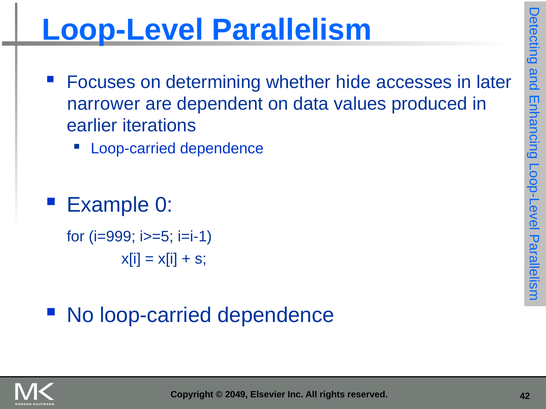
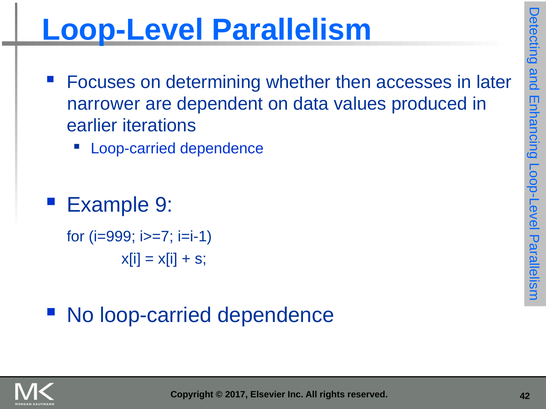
hide: hide -> then
0: 0 -> 9
i>=5: i>=5 -> i>=7
2049: 2049 -> 2017
